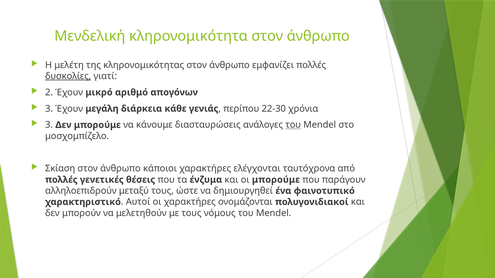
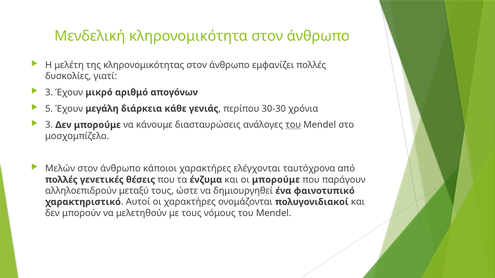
δυσκολίες underline: present -> none
2 at (49, 92): 2 -> 3
3 at (49, 109): 3 -> 5
22-30: 22-30 -> 30-30
Σκίαση: Σκίαση -> Μελών
